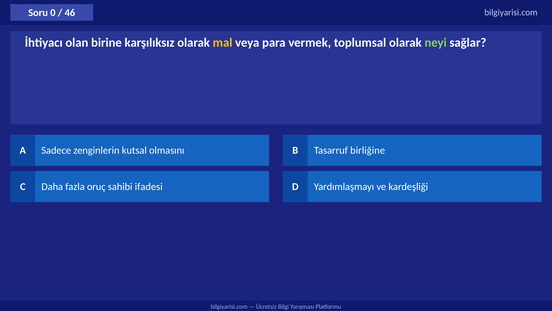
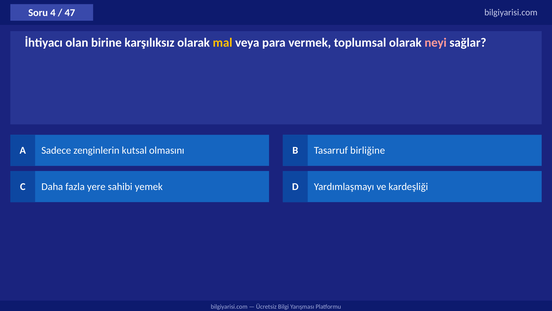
0: 0 -> 4
46: 46 -> 47
neyi colour: light green -> pink
oruç: oruç -> yere
ifadesi: ifadesi -> yemek
